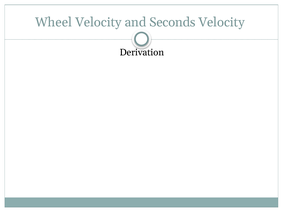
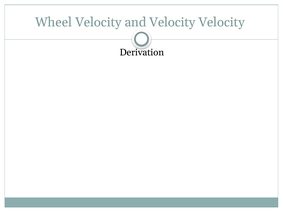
and Seconds: Seconds -> Velocity
